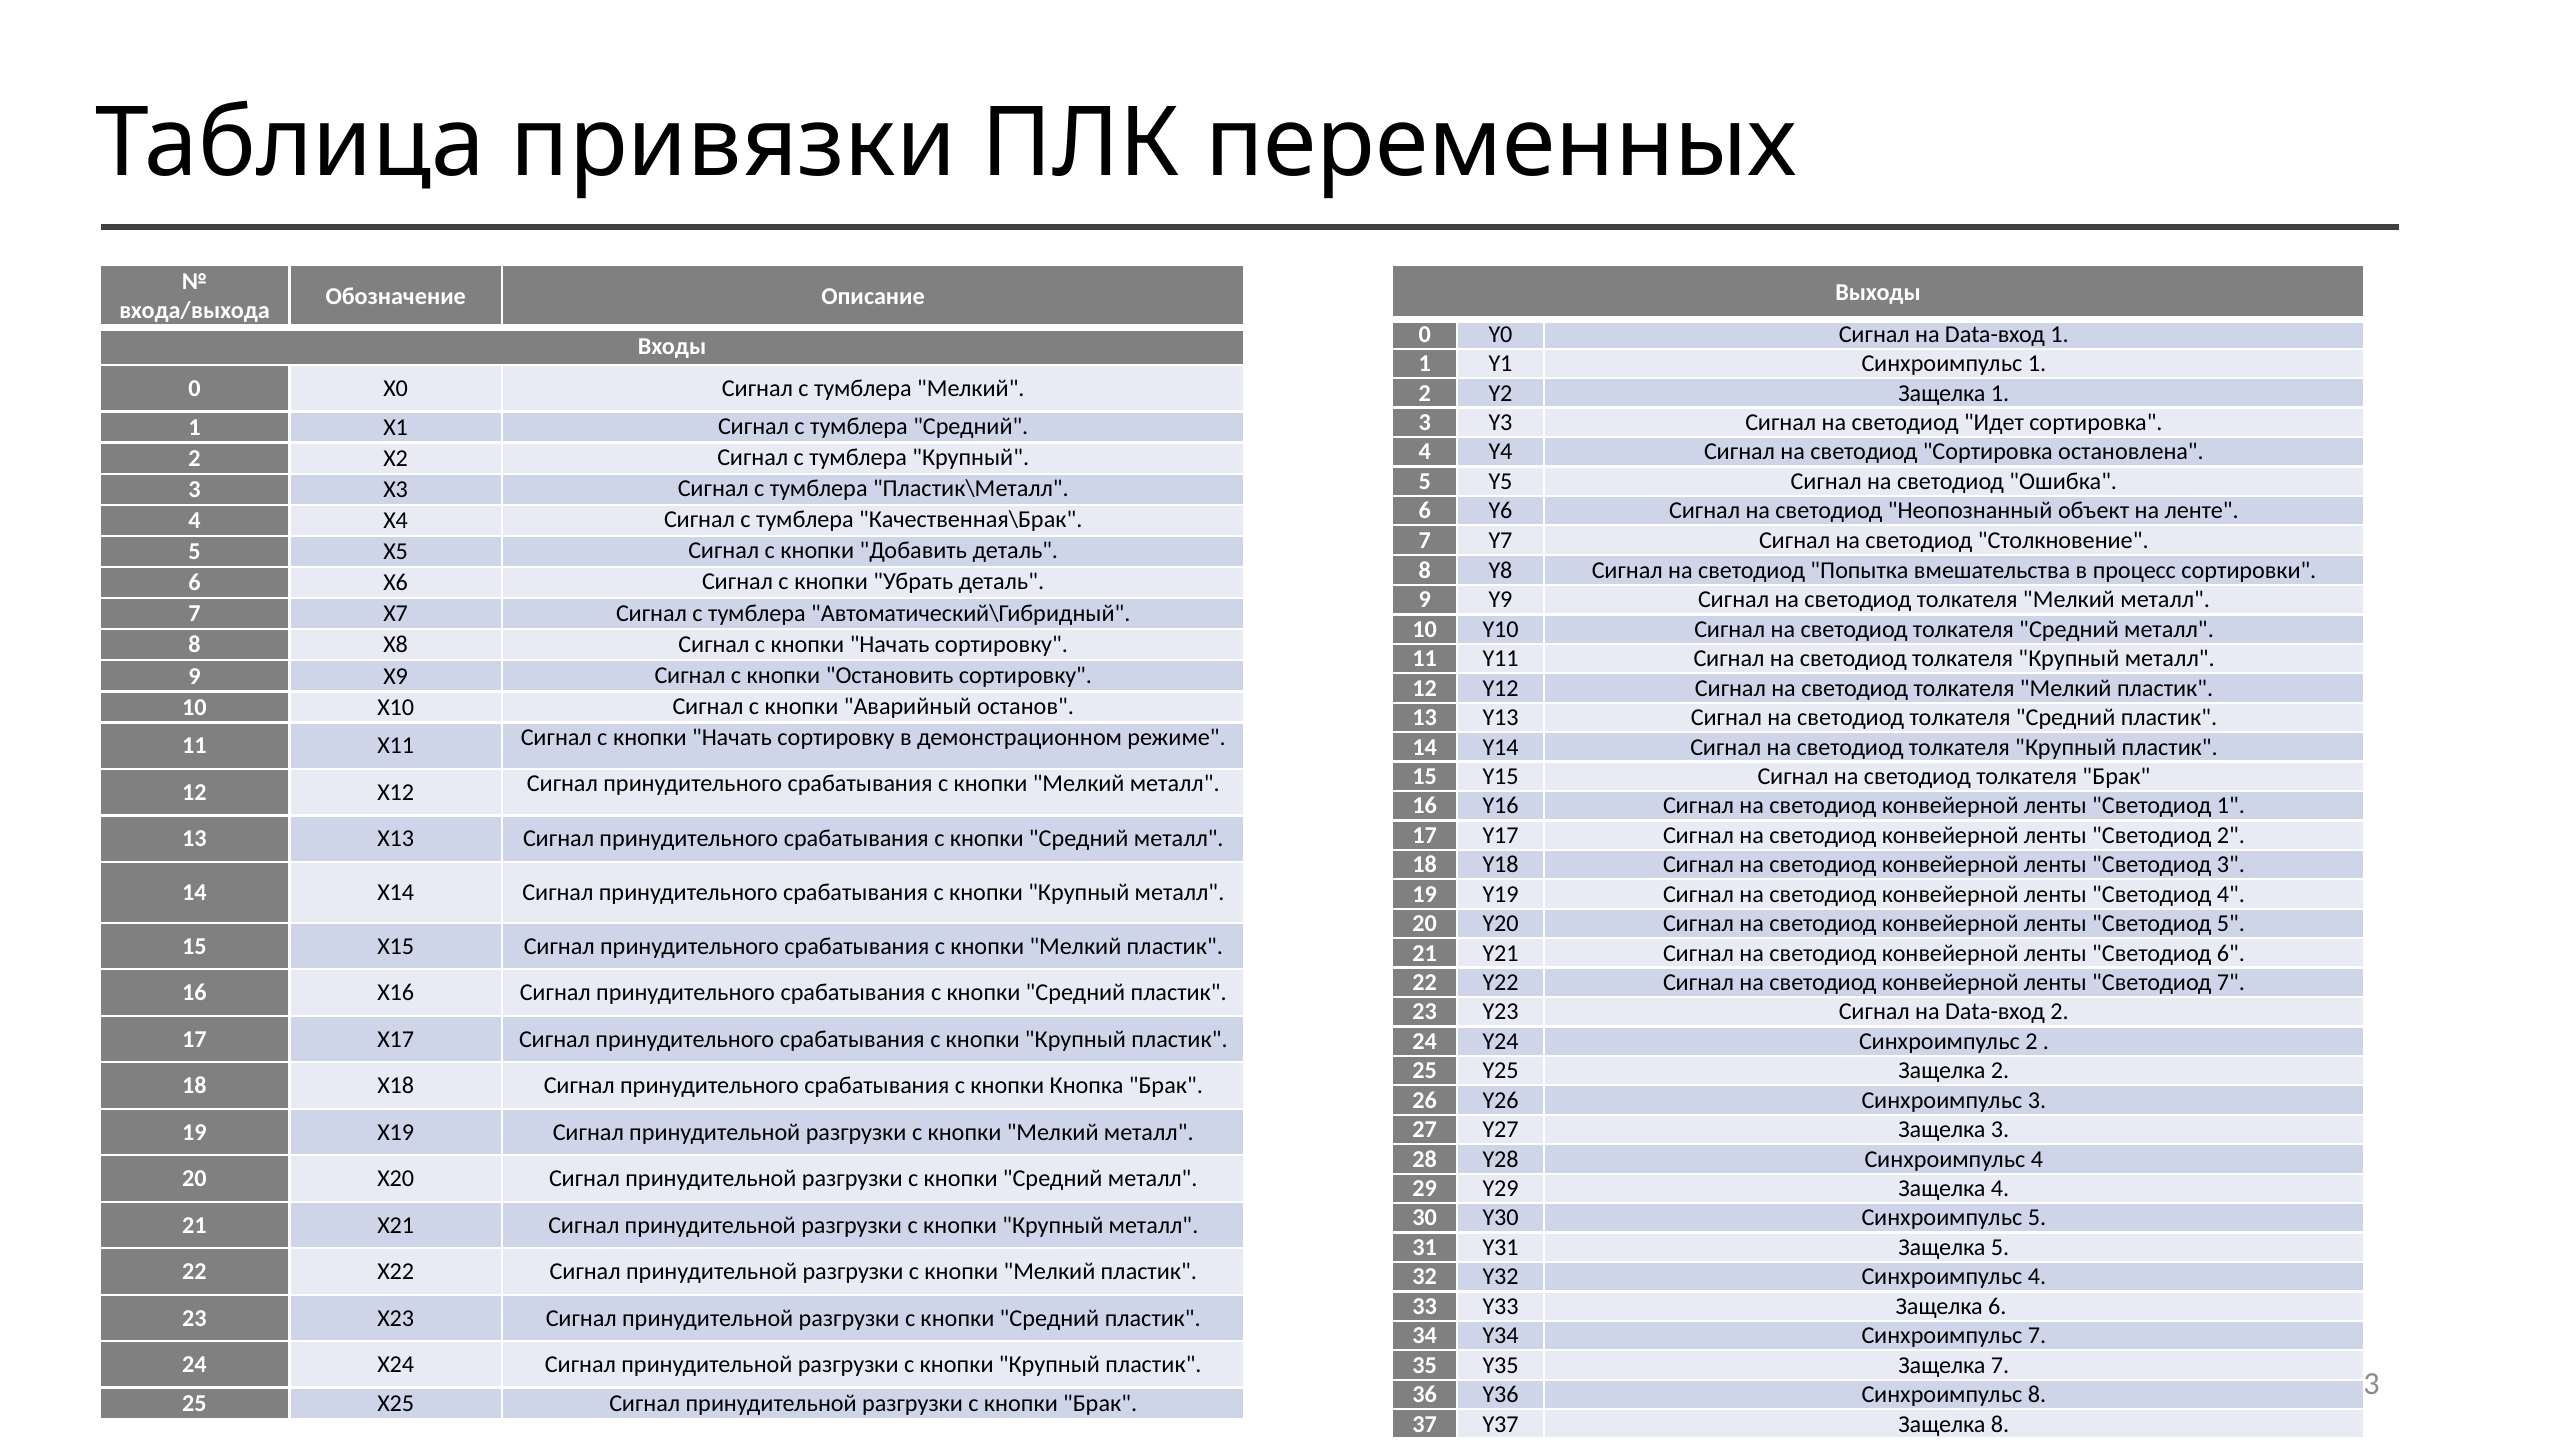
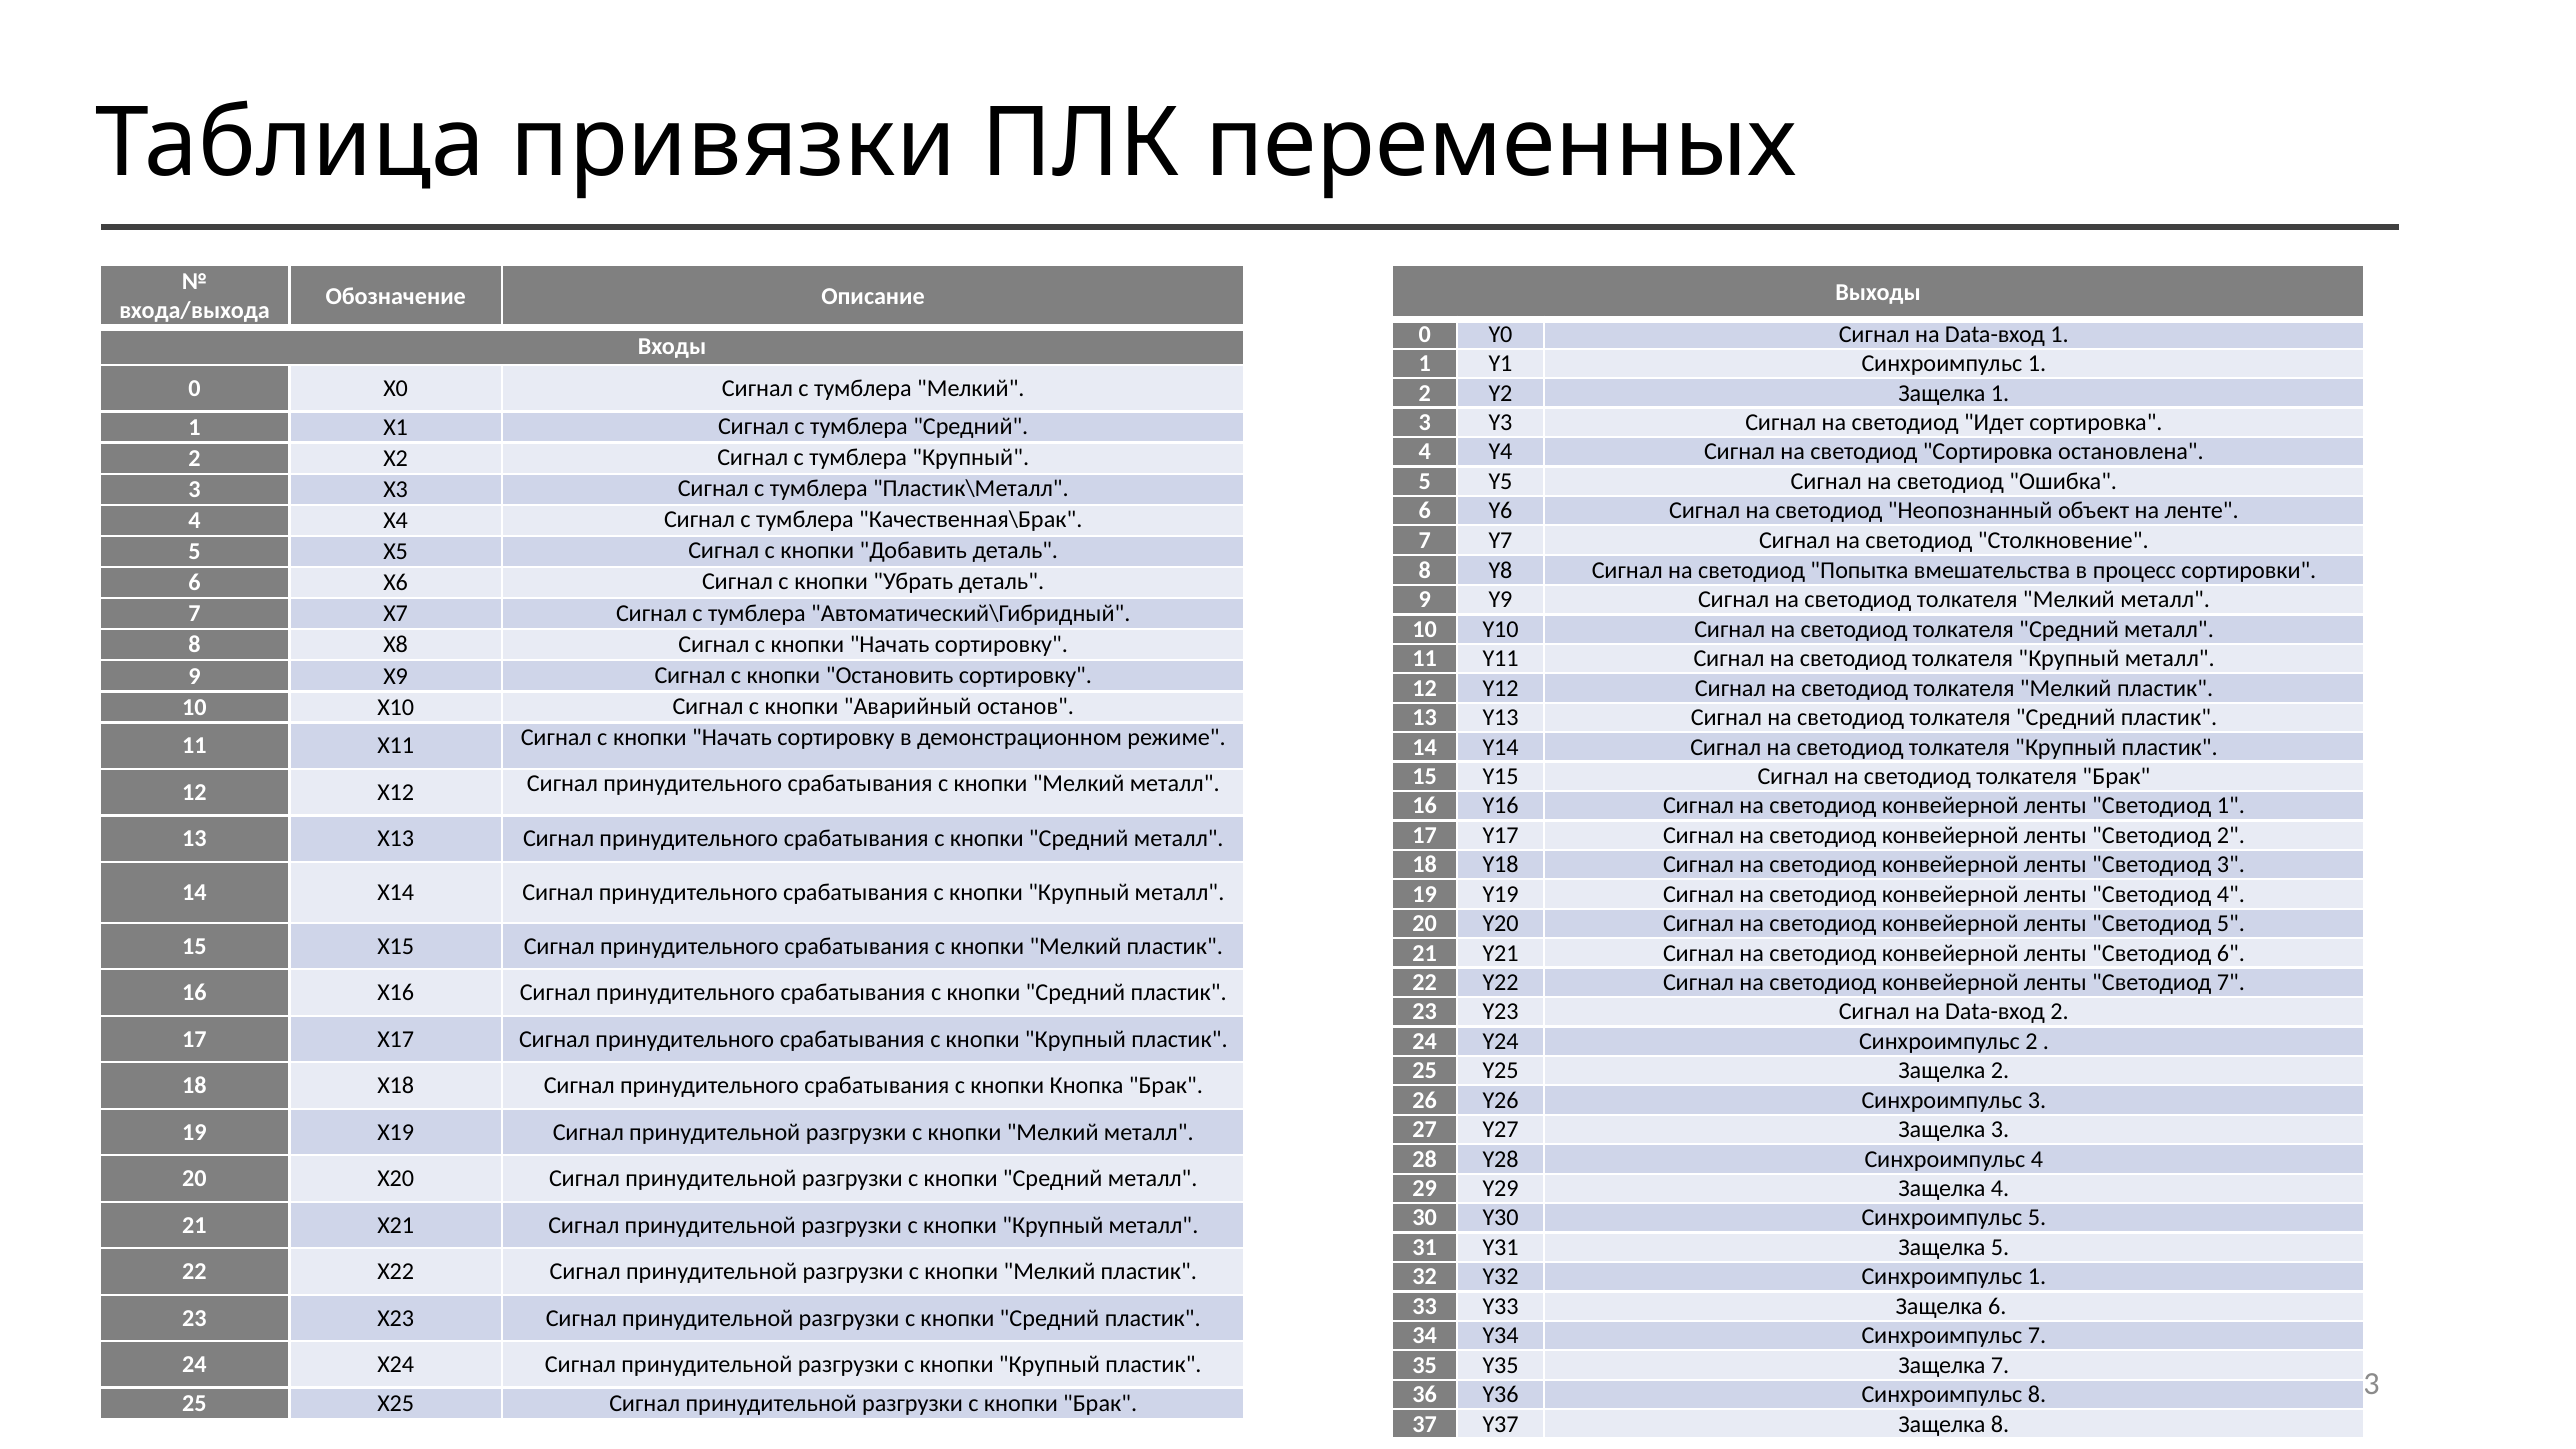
Y32 Синхроимпульс 4: 4 -> 1
